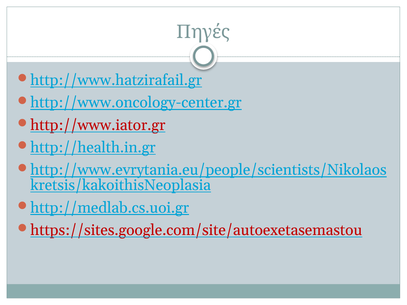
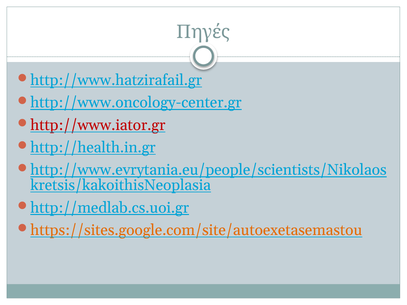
https://sites.google.com/site/autoexetasemastou colour: red -> orange
